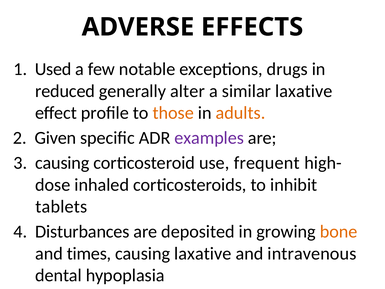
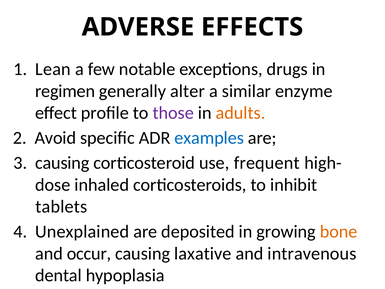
Used: Used -> Lean
reduced: reduced -> regimen
similar laxative: laxative -> enzyme
those colour: orange -> purple
Given: Given -> Avoid
examples colour: purple -> blue
Disturbances: Disturbances -> Unexplained
times: times -> occur
